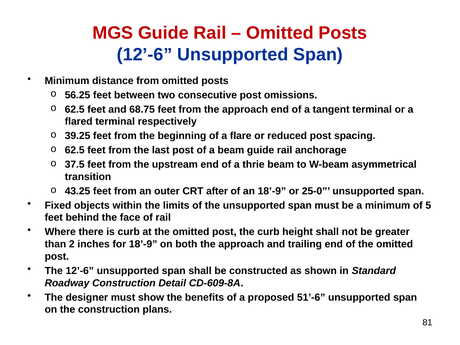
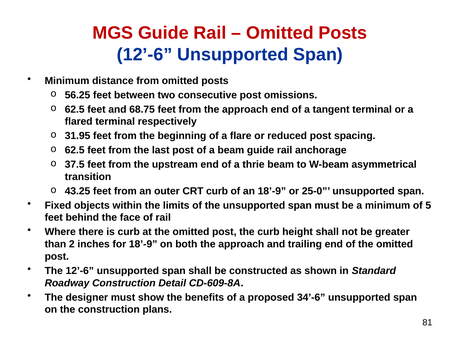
39.25: 39.25 -> 31.95
CRT after: after -> curb
51’-6: 51’-6 -> 34’-6
